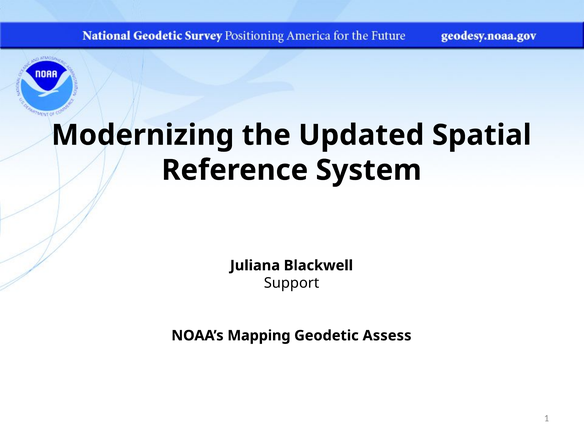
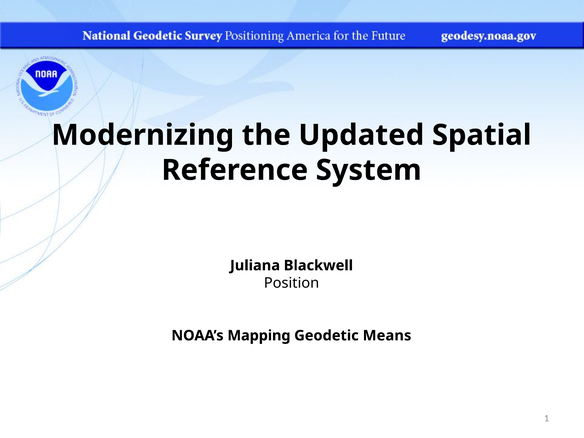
Support: Support -> Position
Assess: Assess -> Means
